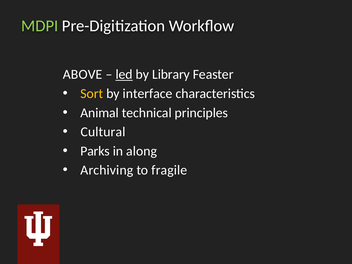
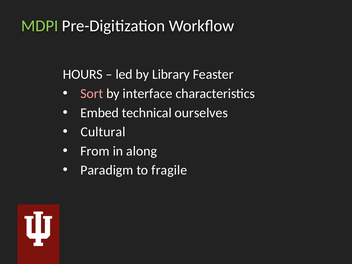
ABOVE: ABOVE -> HOURS
led underline: present -> none
Sort colour: yellow -> pink
Animal: Animal -> Embed
principles: principles -> ourselves
Parks: Parks -> From
Archiving: Archiving -> Paradigm
